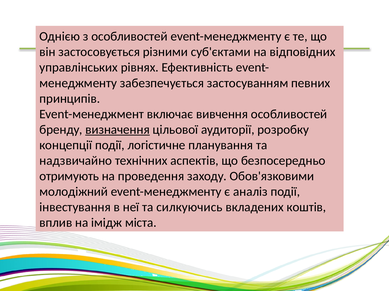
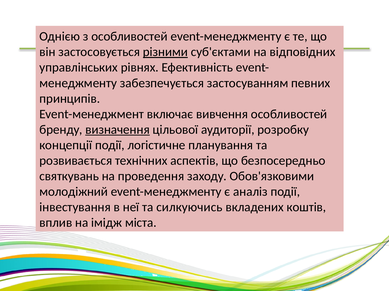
різними underline: none -> present
надзвичайно: надзвичайно -> розвивається
отримують: отримують -> святкувань
